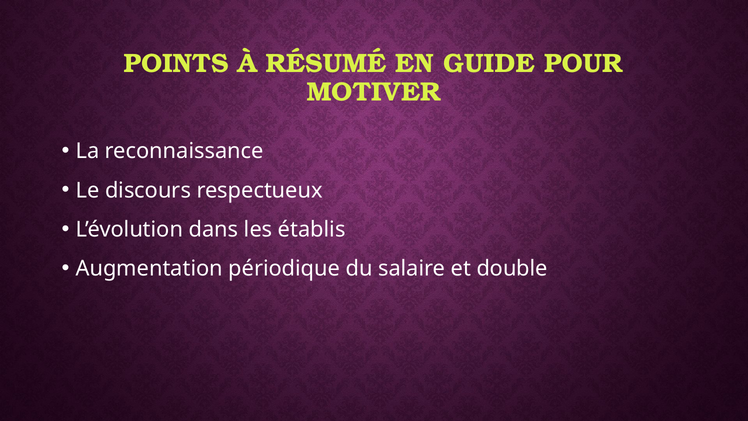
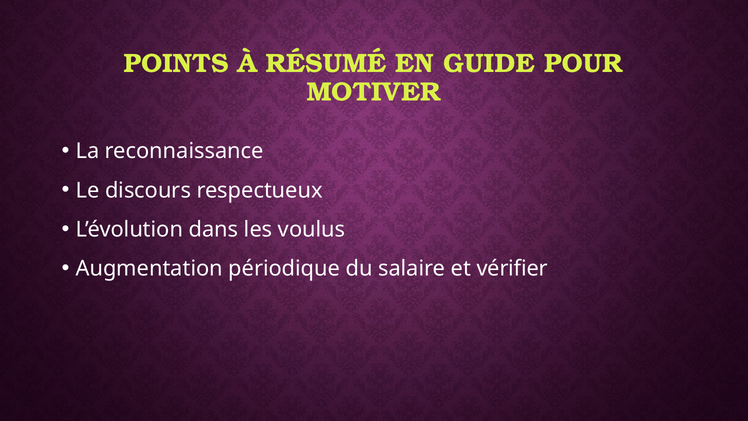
établis: établis -> voulus
double: double -> vérifier
